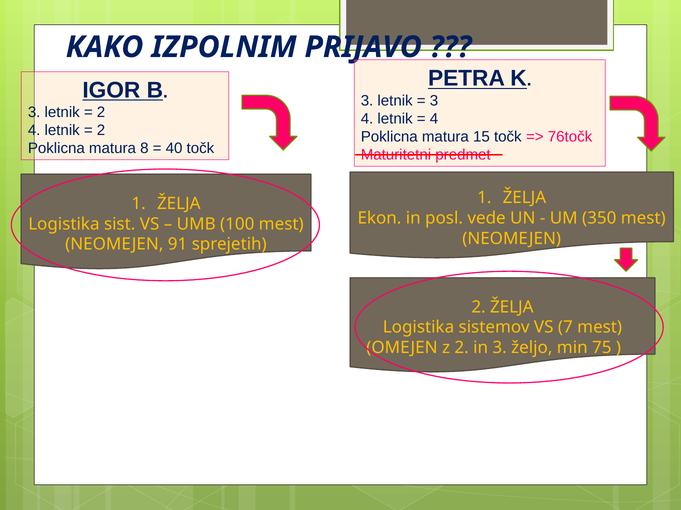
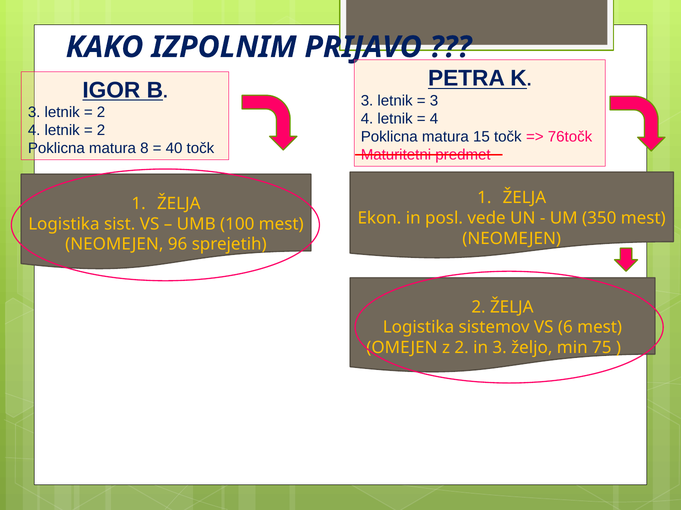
91: 91 -> 96
7: 7 -> 6
